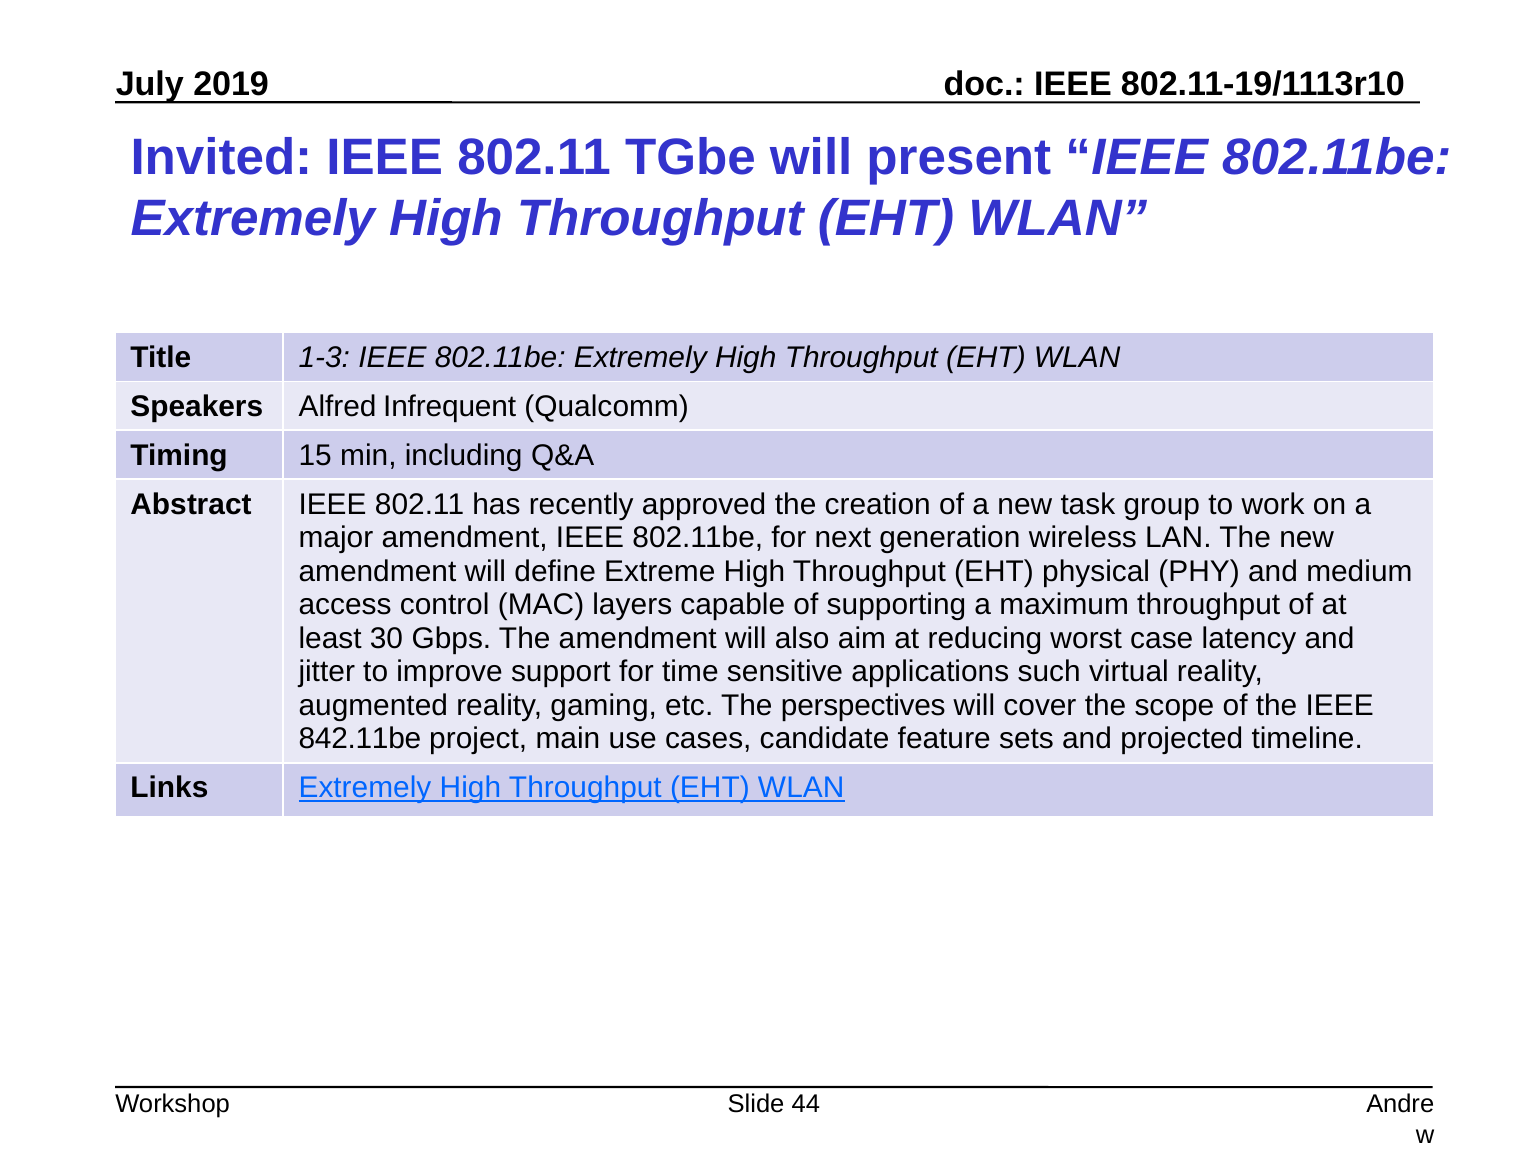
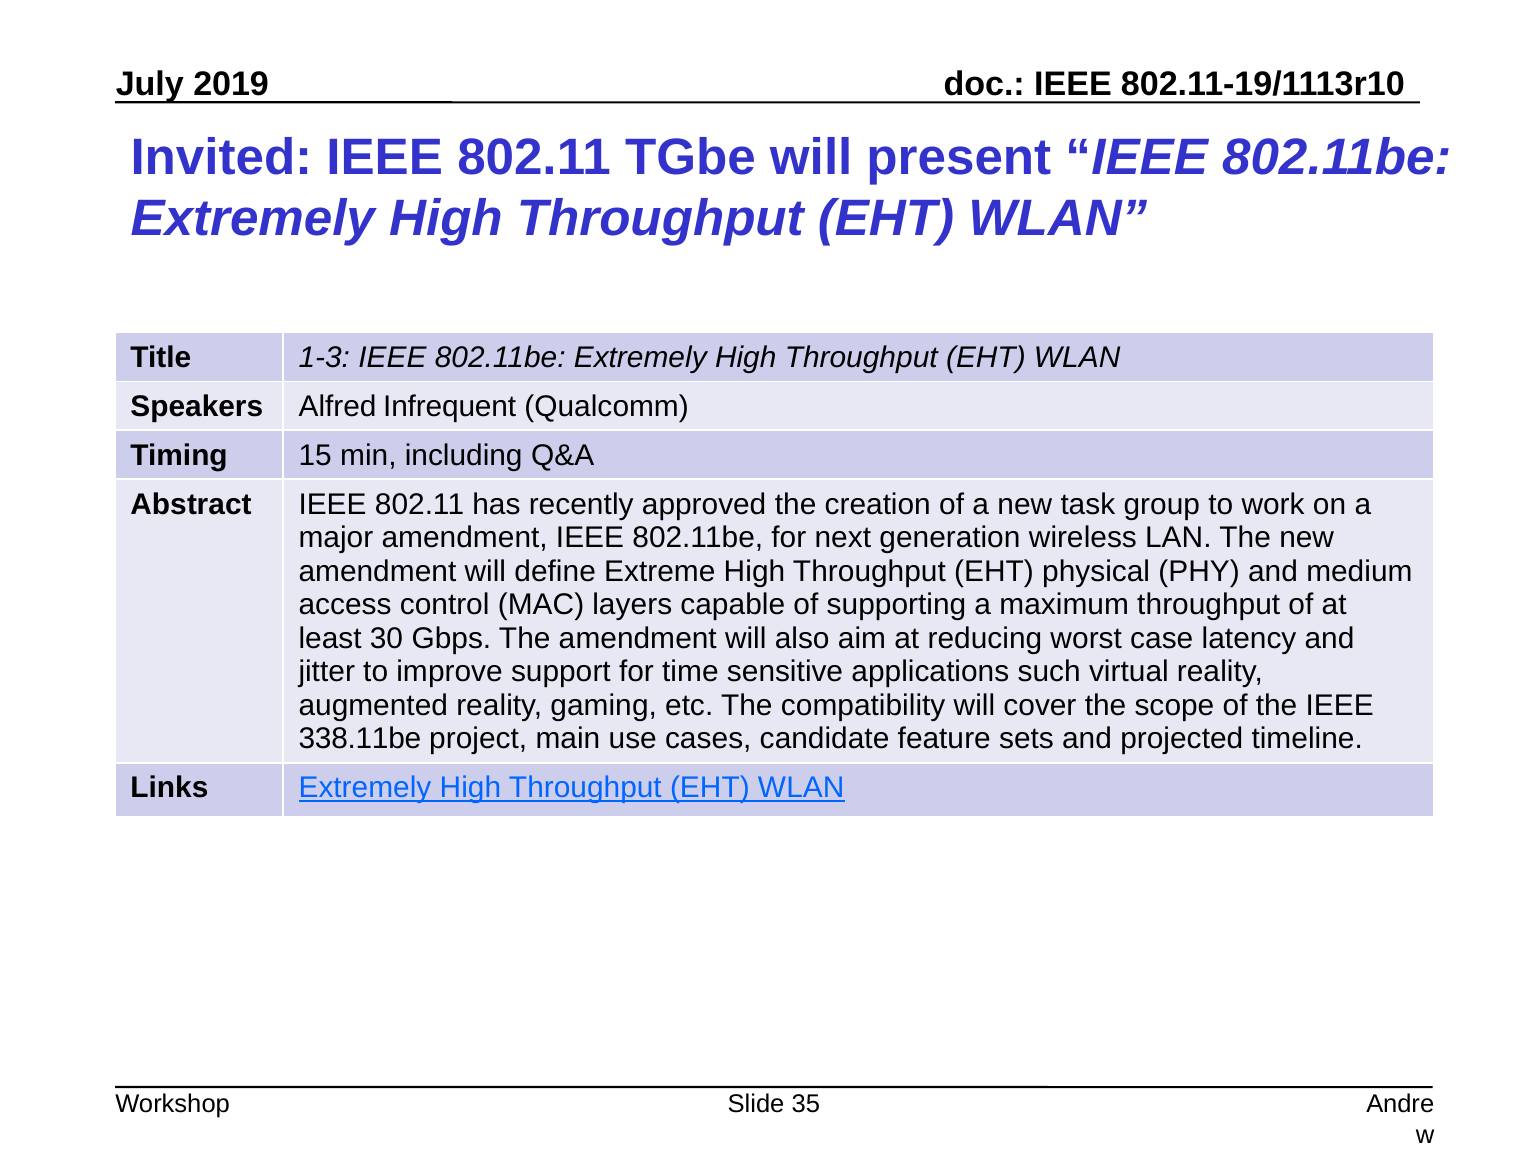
perspectives: perspectives -> compatibility
842.11be: 842.11be -> 338.11be
44: 44 -> 35
